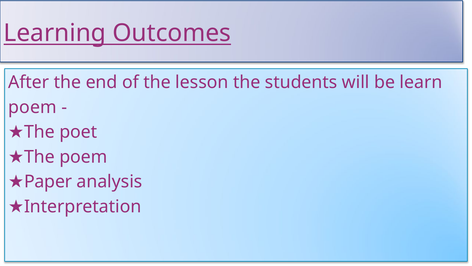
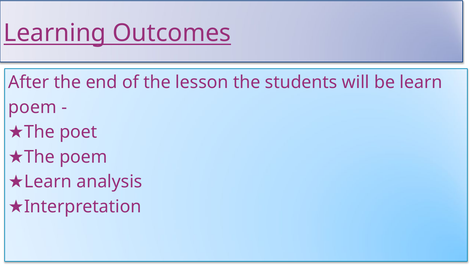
Paper at (48, 181): Paper -> Learn
